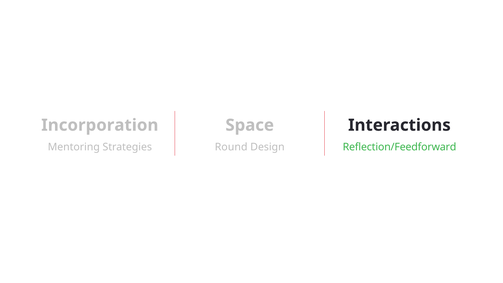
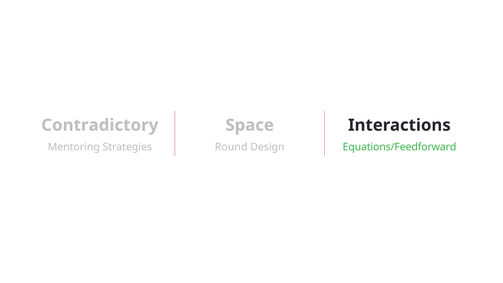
Incorporation: Incorporation -> Contradictory
Reflection/Feedforward: Reflection/Feedforward -> Equations/Feedforward
